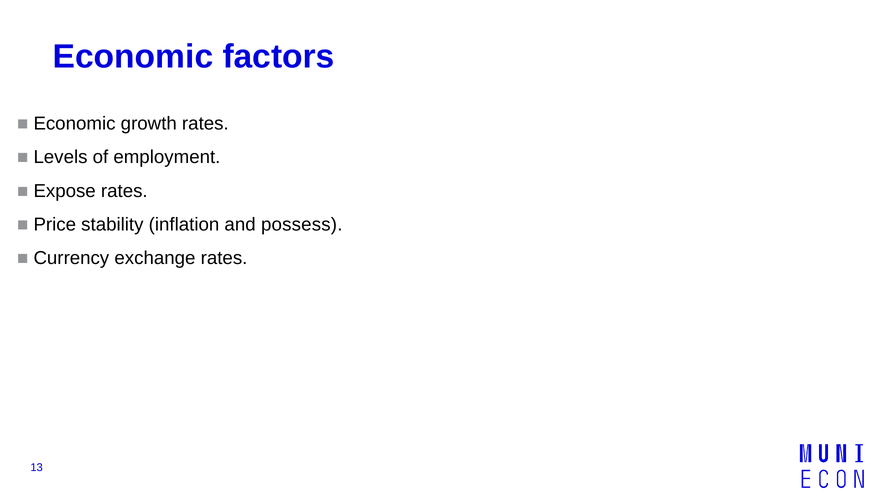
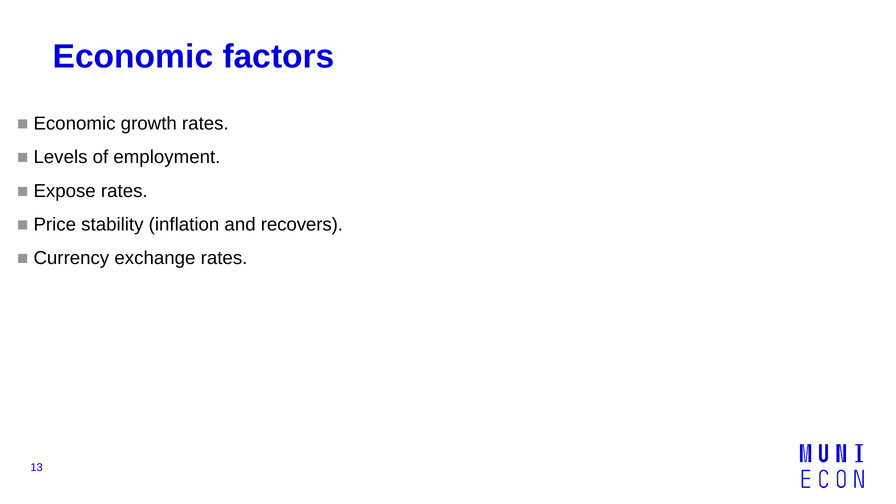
possess: possess -> recovers
